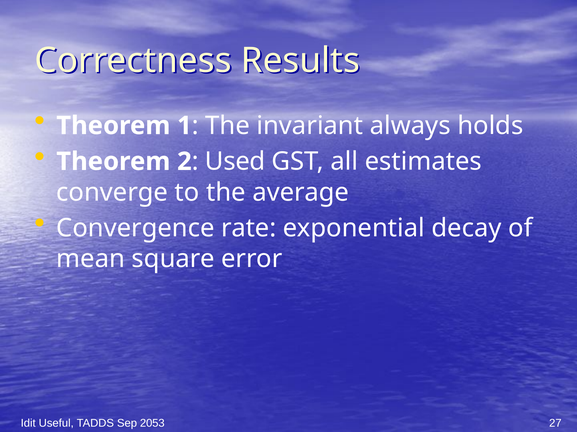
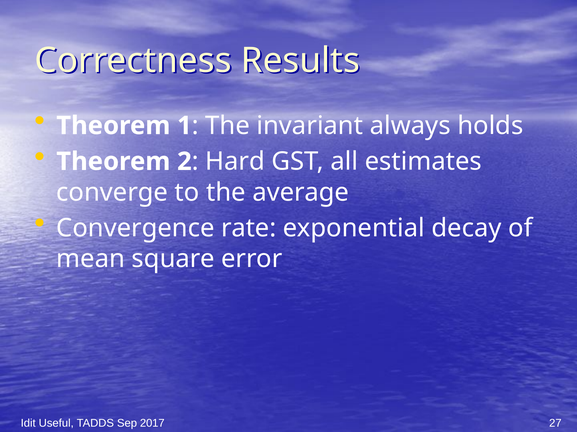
Used: Used -> Hard
2053: 2053 -> 2017
